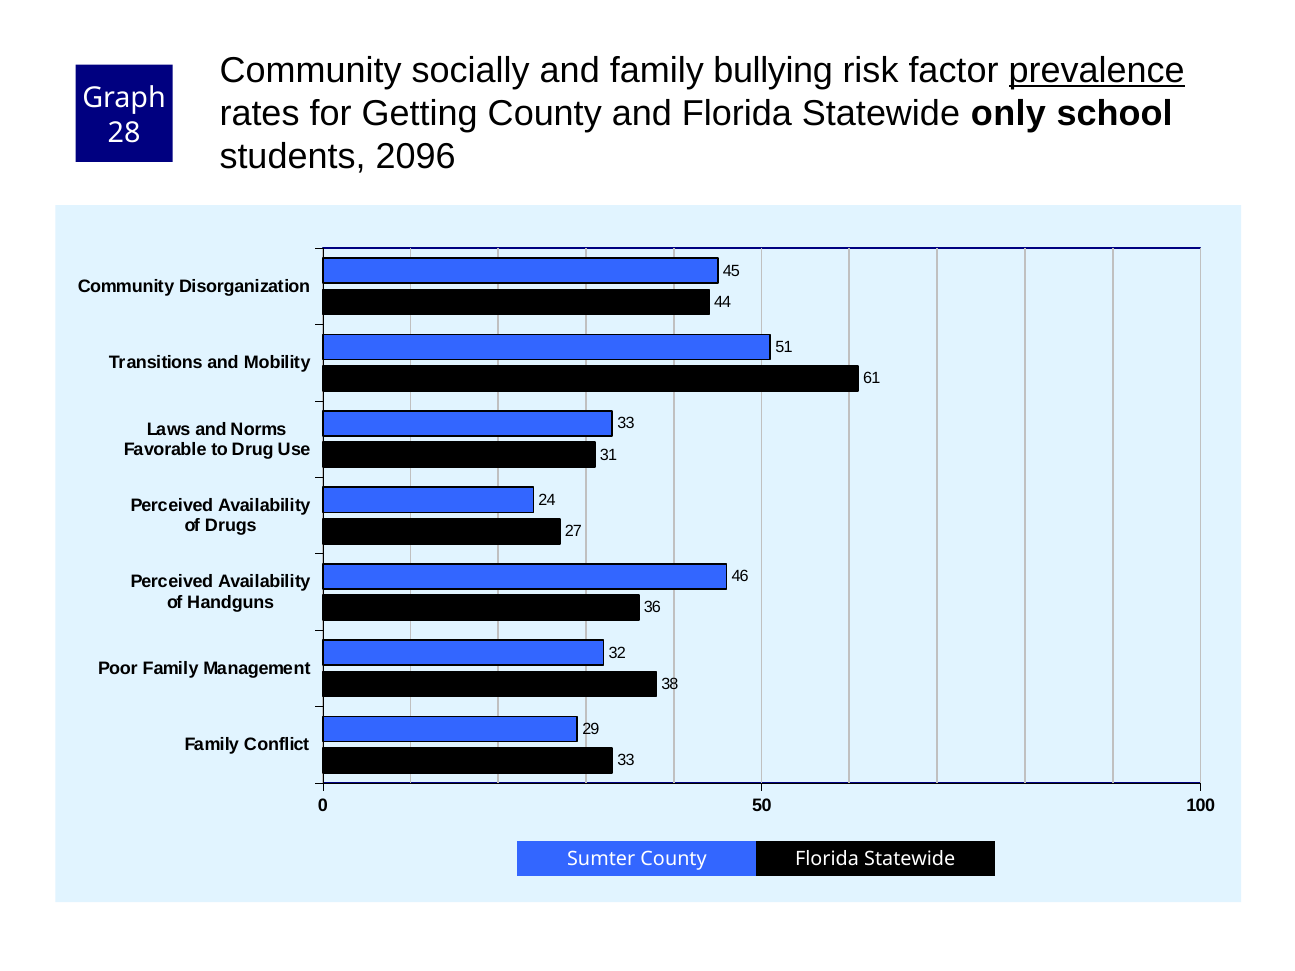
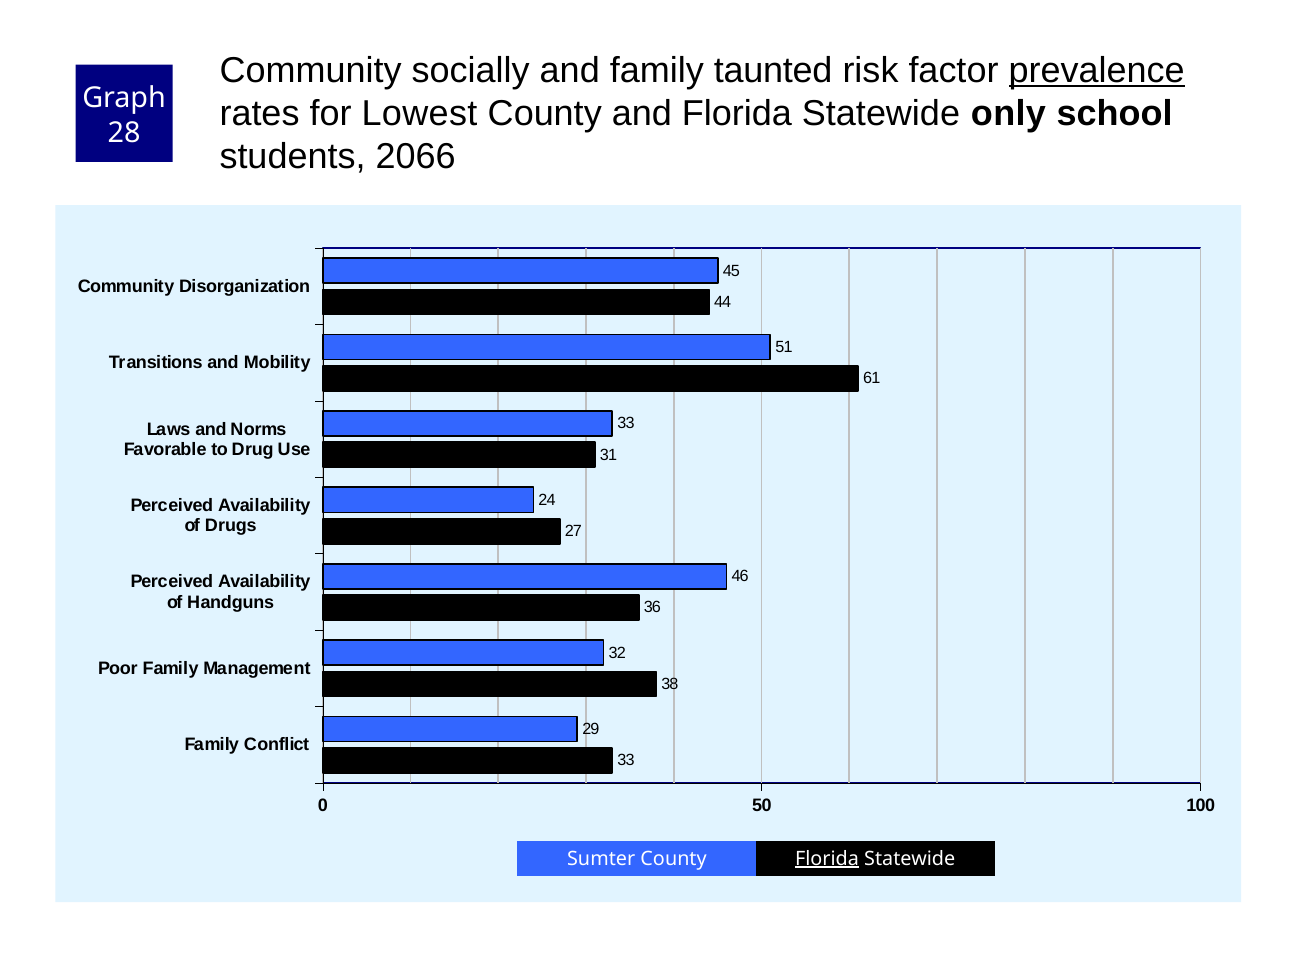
bullying: bullying -> taunted
Getting: Getting -> Lowest
2096: 2096 -> 2066
Florida at (827, 859) underline: none -> present
